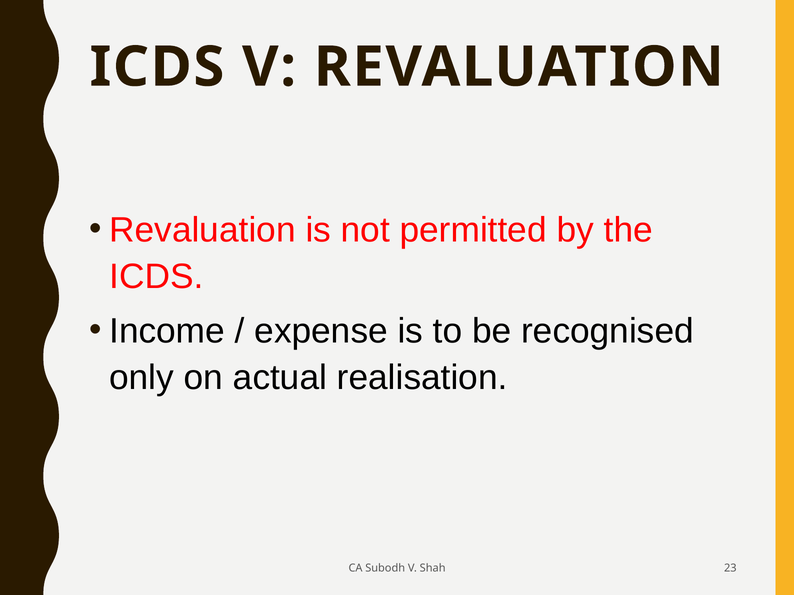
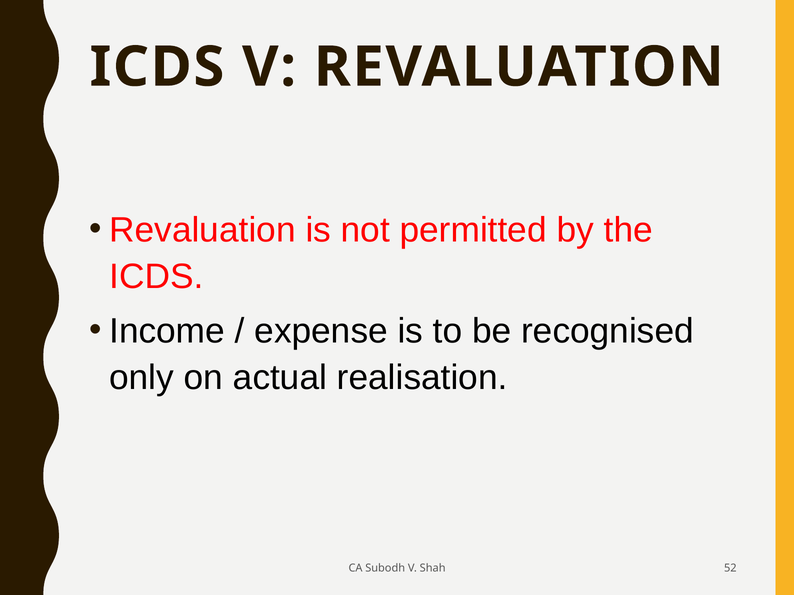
23: 23 -> 52
